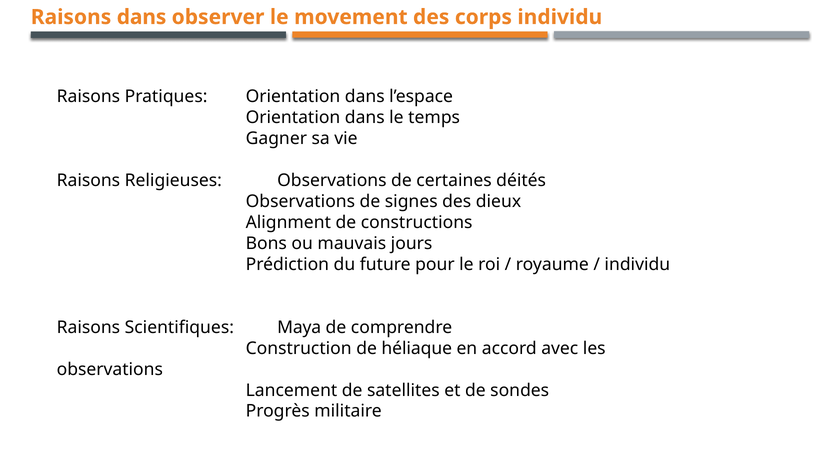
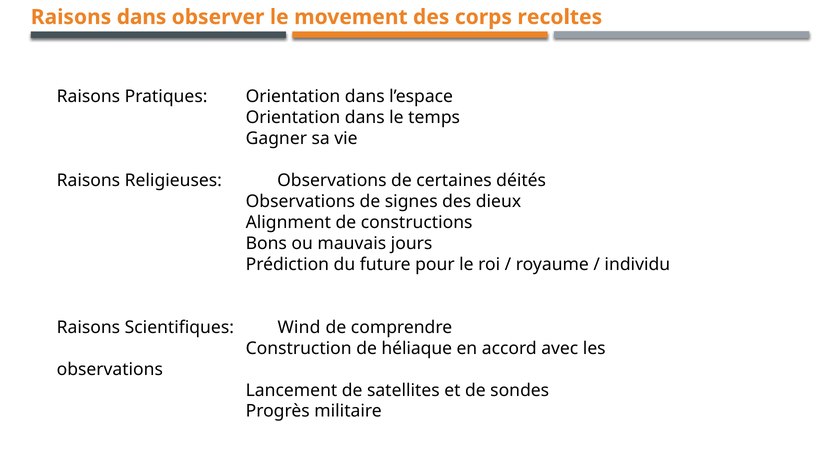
corps individu: individu -> recoltes
Maya: Maya -> Wind
